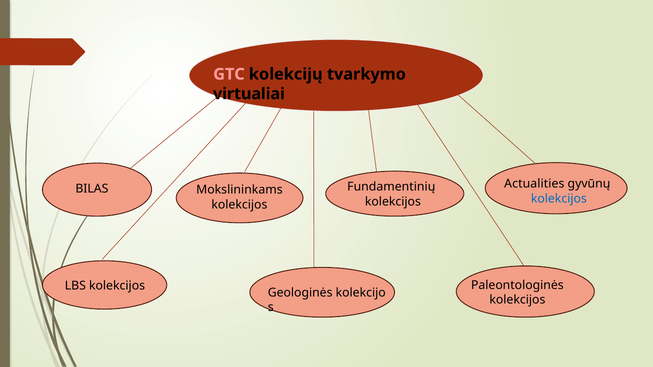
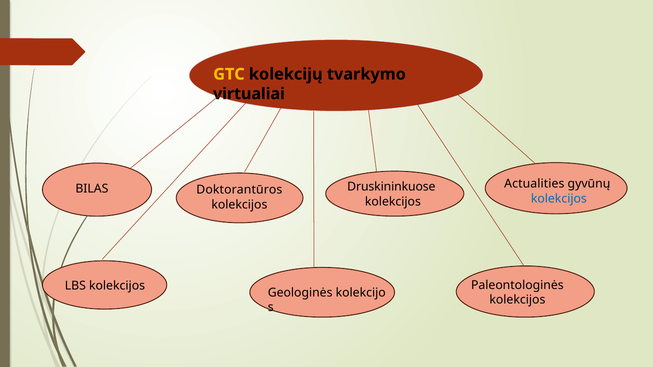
GTC colour: pink -> yellow
Fundamentinių: Fundamentinių -> Druskininkuose
Mokslininkams: Mokslininkams -> Doktorantūros
